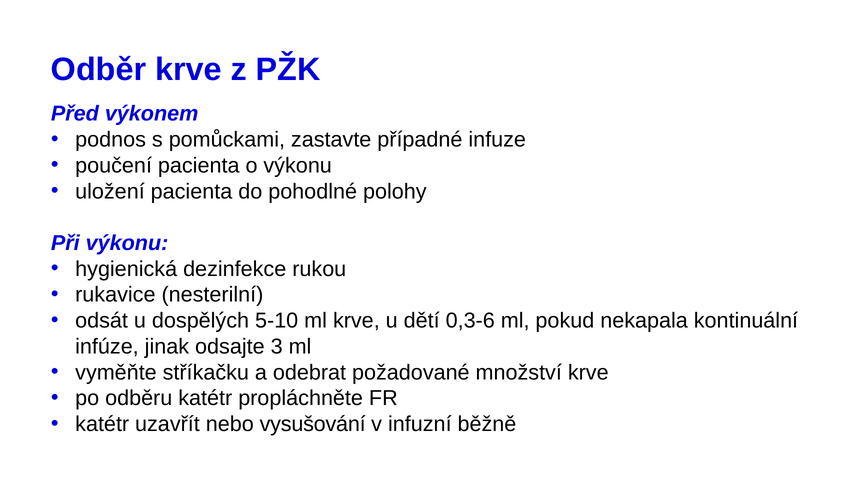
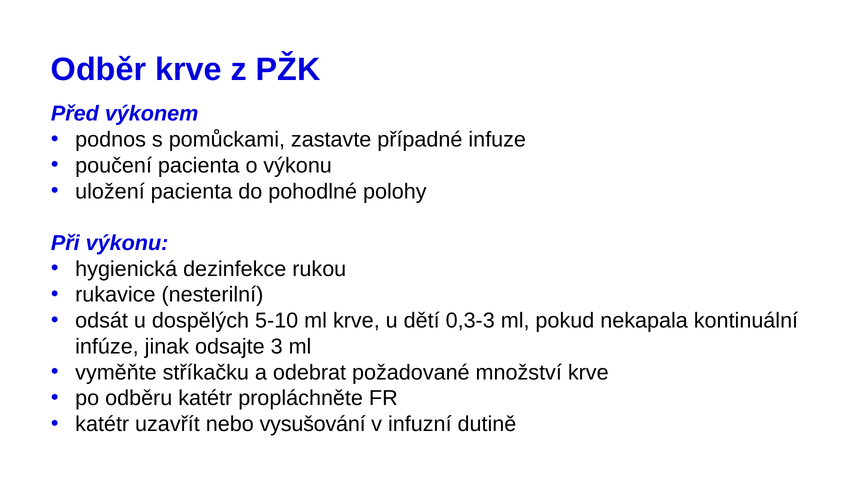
0,3-6: 0,3-6 -> 0,3-3
běžně: běžně -> dutině
